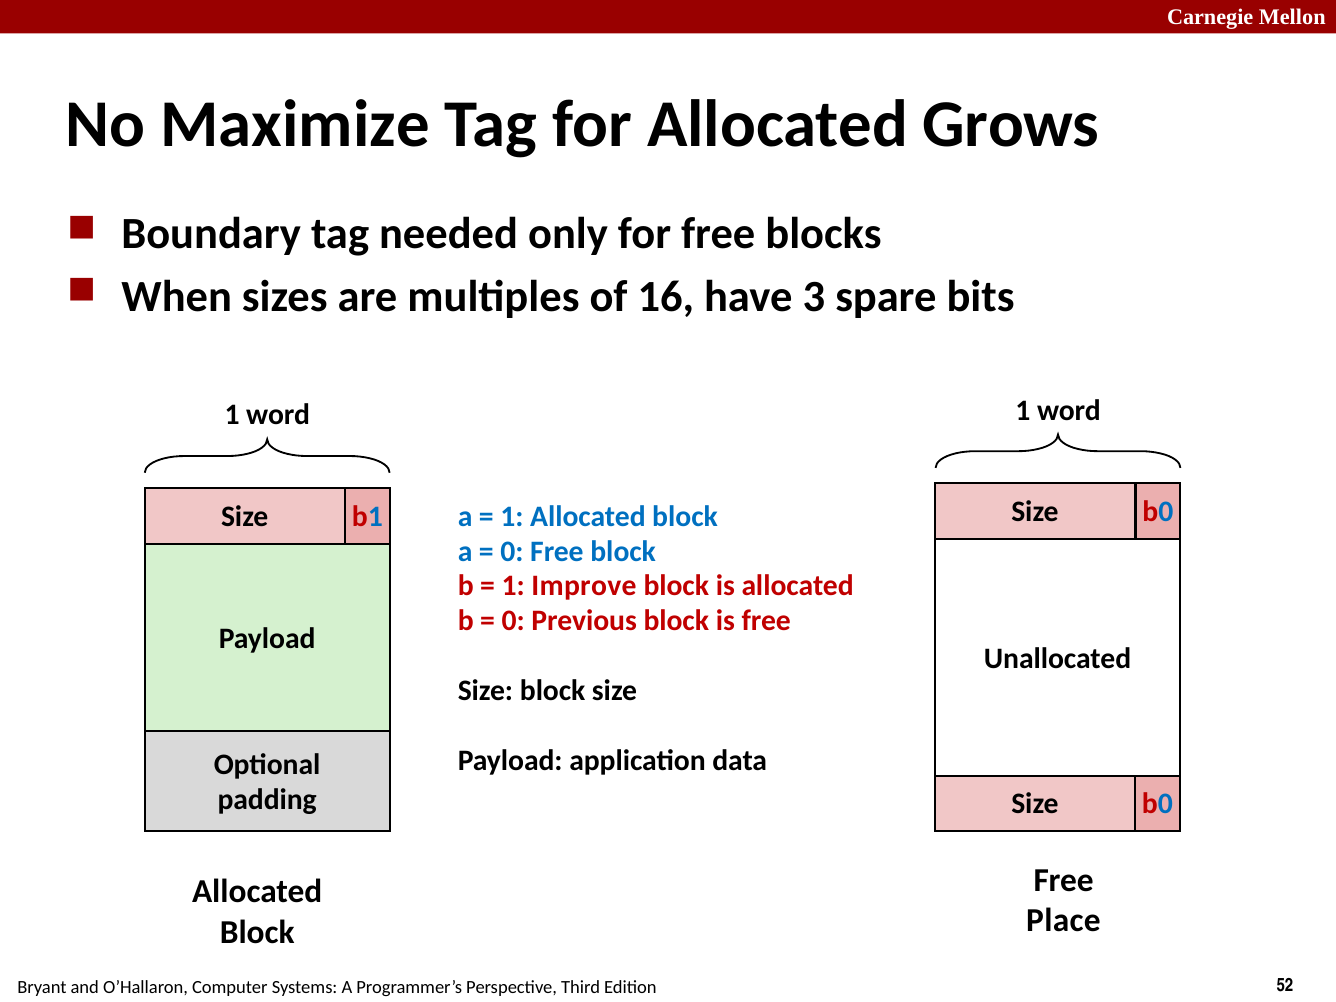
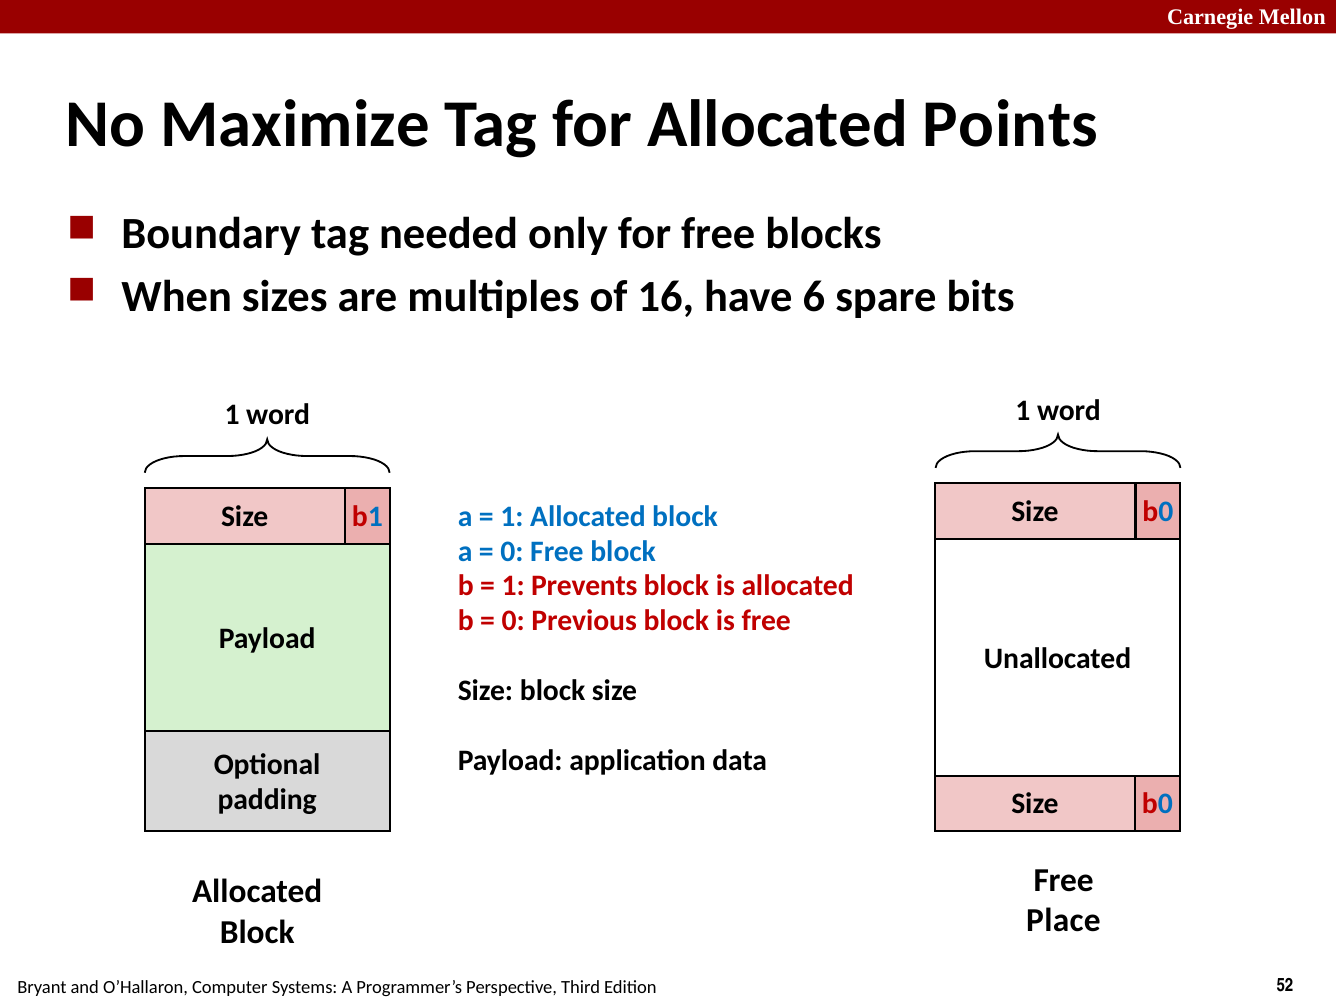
Grows: Grows -> Points
3: 3 -> 6
Improve: Improve -> Prevents
